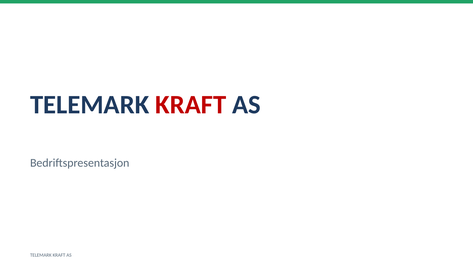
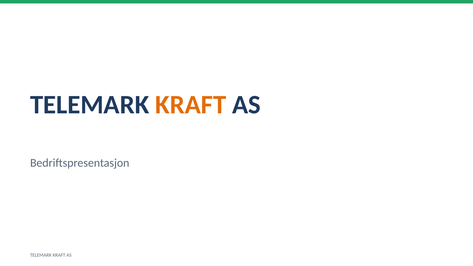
KRAFT at (191, 105) colour: red -> orange
